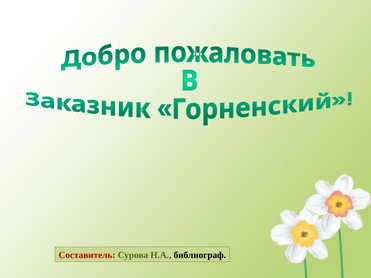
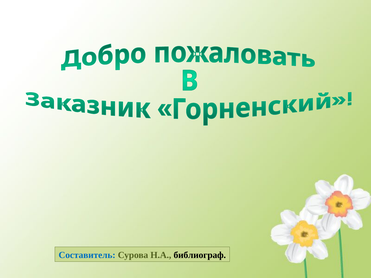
Составитель colour: red -> blue
